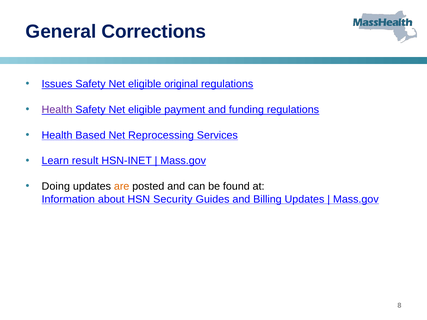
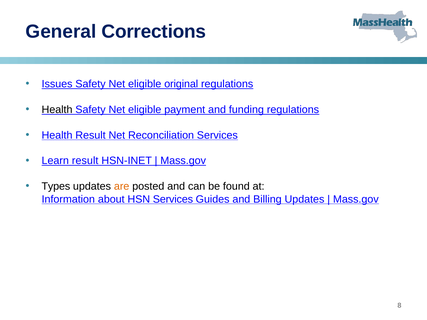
Health at (57, 110) colour: purple -> black
Health Based: Based -> Result
Reprocessing: Reprocessing -> Reconciliation
Doing: Doing -> Types
HSN Security: Security -> Services
